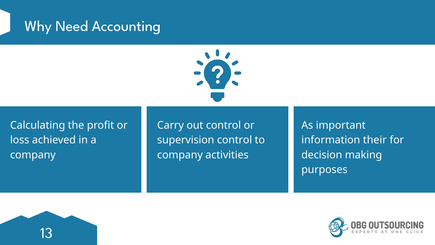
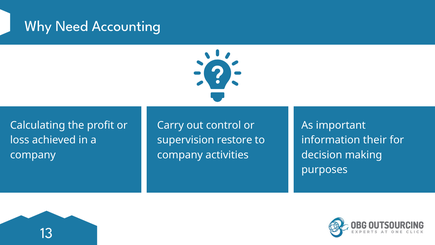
supervision control: control -> restore
